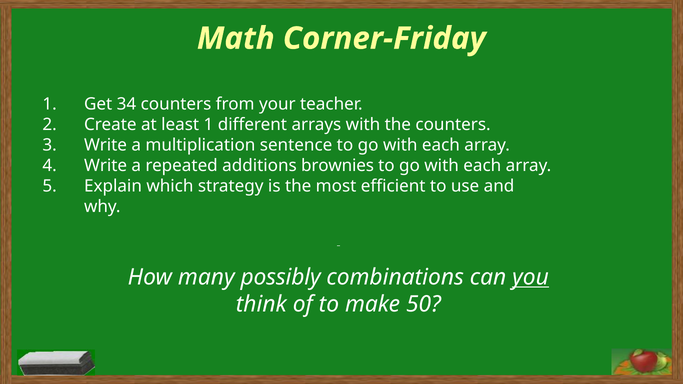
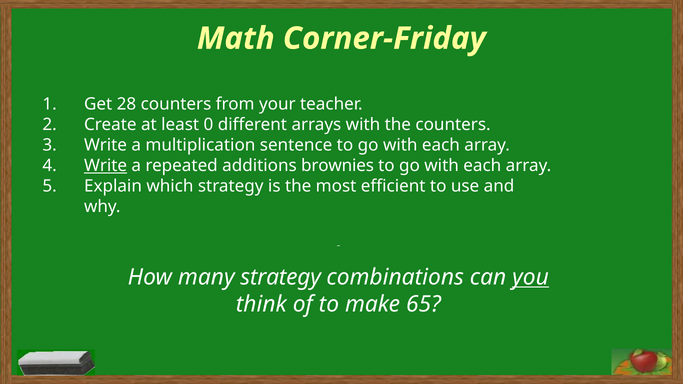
34: 34 -> 28
least 1: 1 -> 0
Write at (106, 166) underline: none -> present
many possibly: possibly -> strategy
50: 50 -> 65
